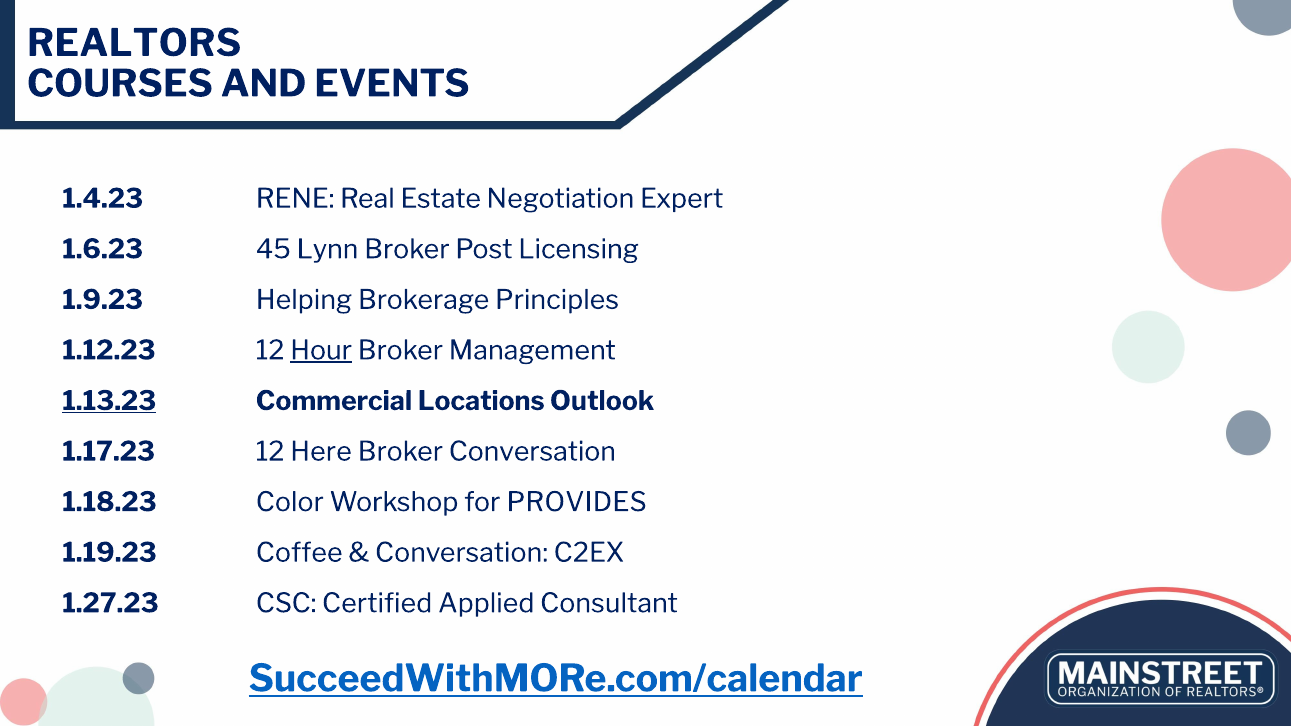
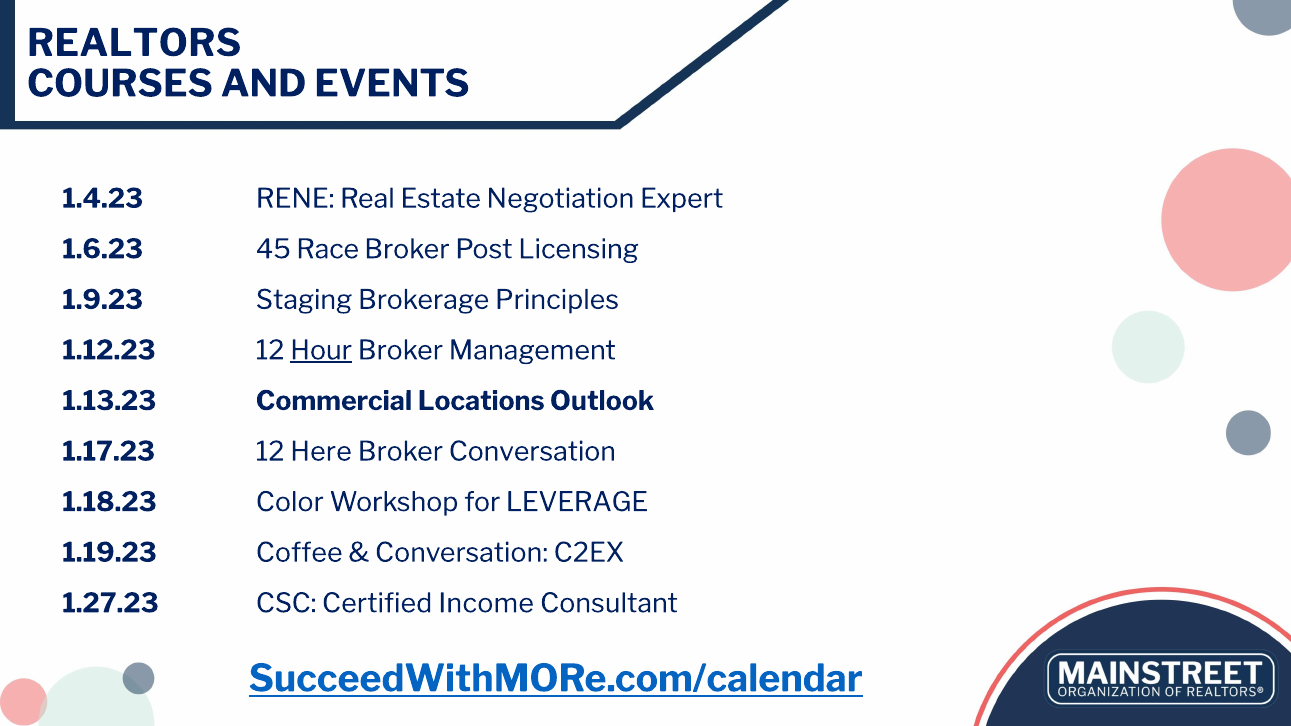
Lynn: Lynn -> Race
Helping: Helping -> Staging
1.13.23 underline: present -> none
PROVIDES: PROVIDES -> LEVERAGE
Applied: Applied -> Income
